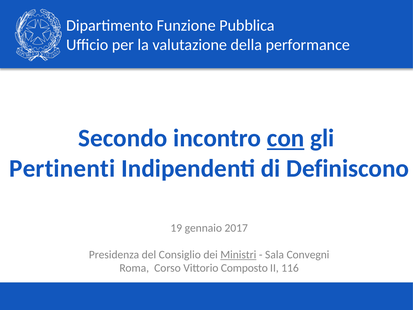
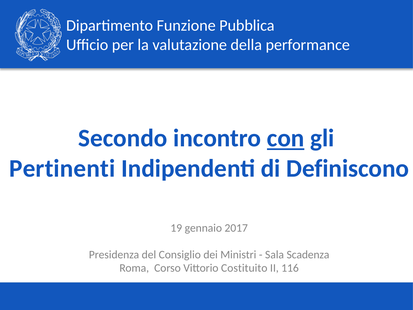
Ministri underline: present -> none
Convegni: Convegni -> Scadenza
Composto: Composto -> Costituito
